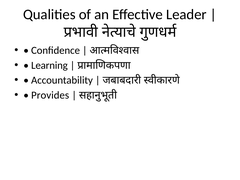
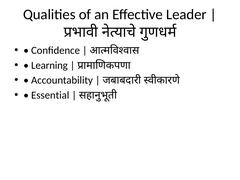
Provides: Provides -> Essential
